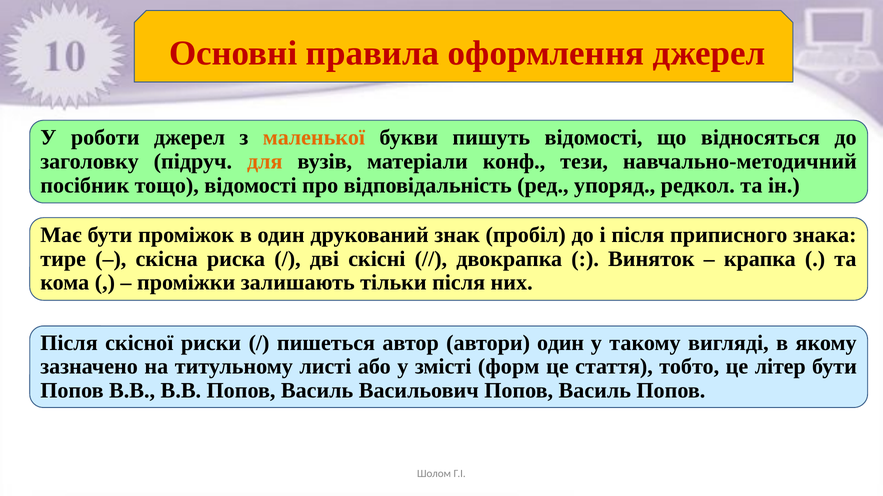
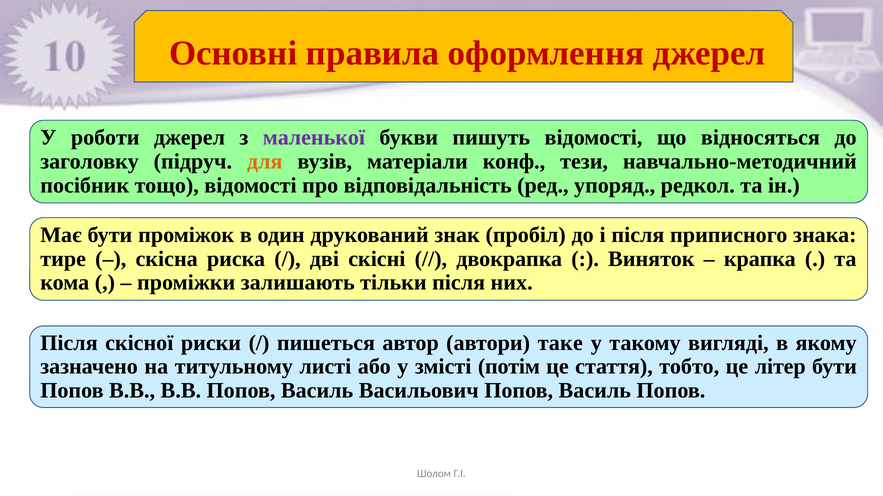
маленької colour: orange -> purple
автори один: один -> таке
форм: форм -> потім
